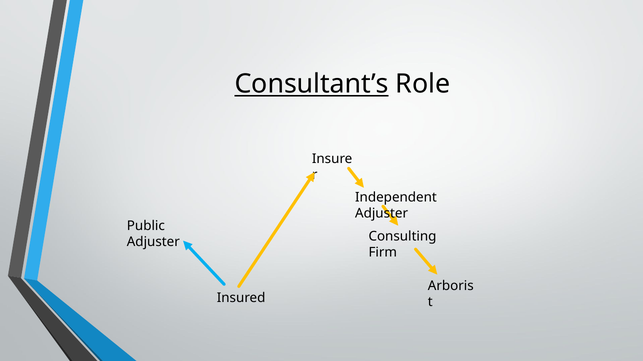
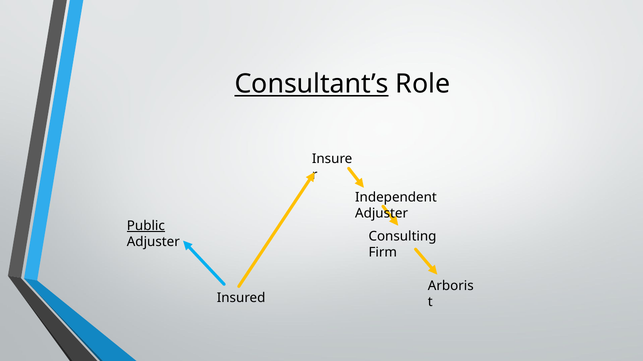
Public underline: none -> present
